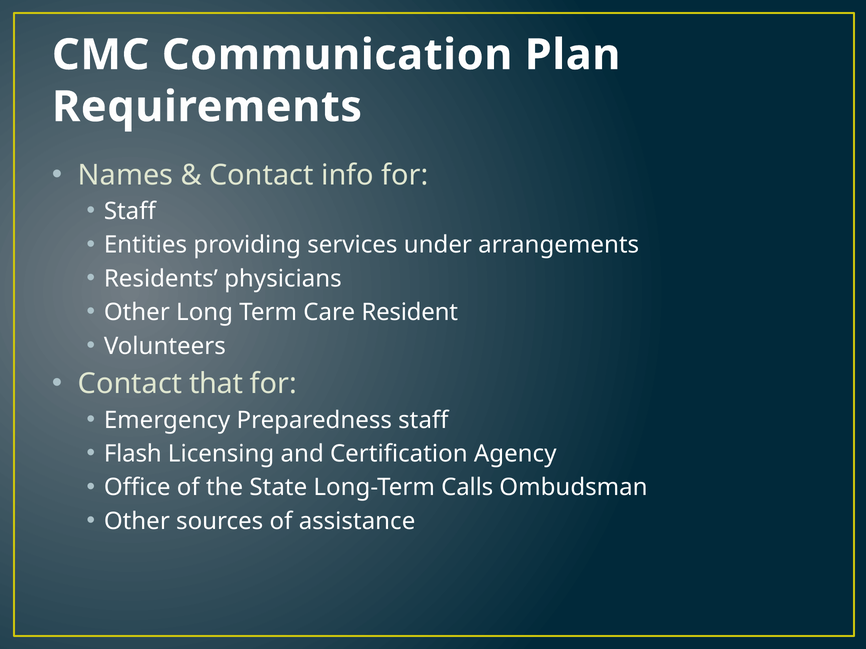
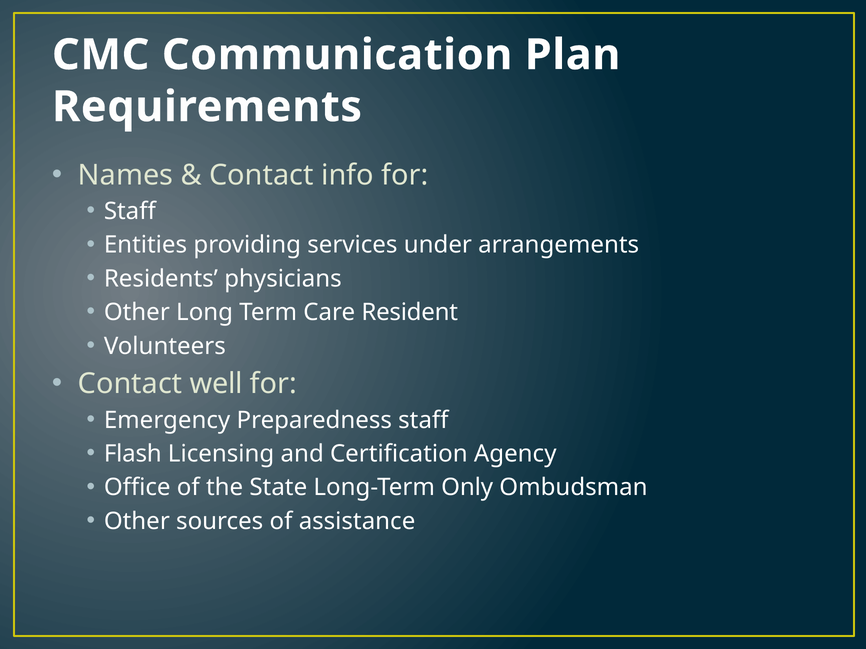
that: that -> well
Calls: Calls -> Only
